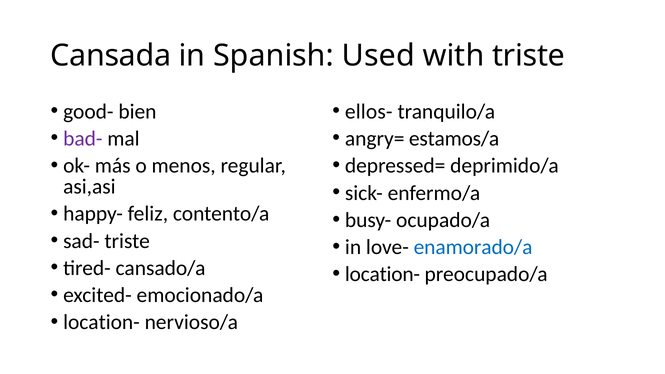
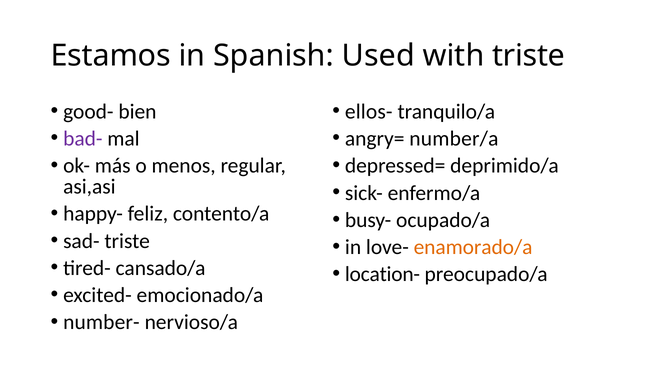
Cansada: Cansada -> Estamos
estamos/a: estamos/a -> number/a
enamorado/a colour: blue -> orange
location- at (101, 322): location- -> number-
